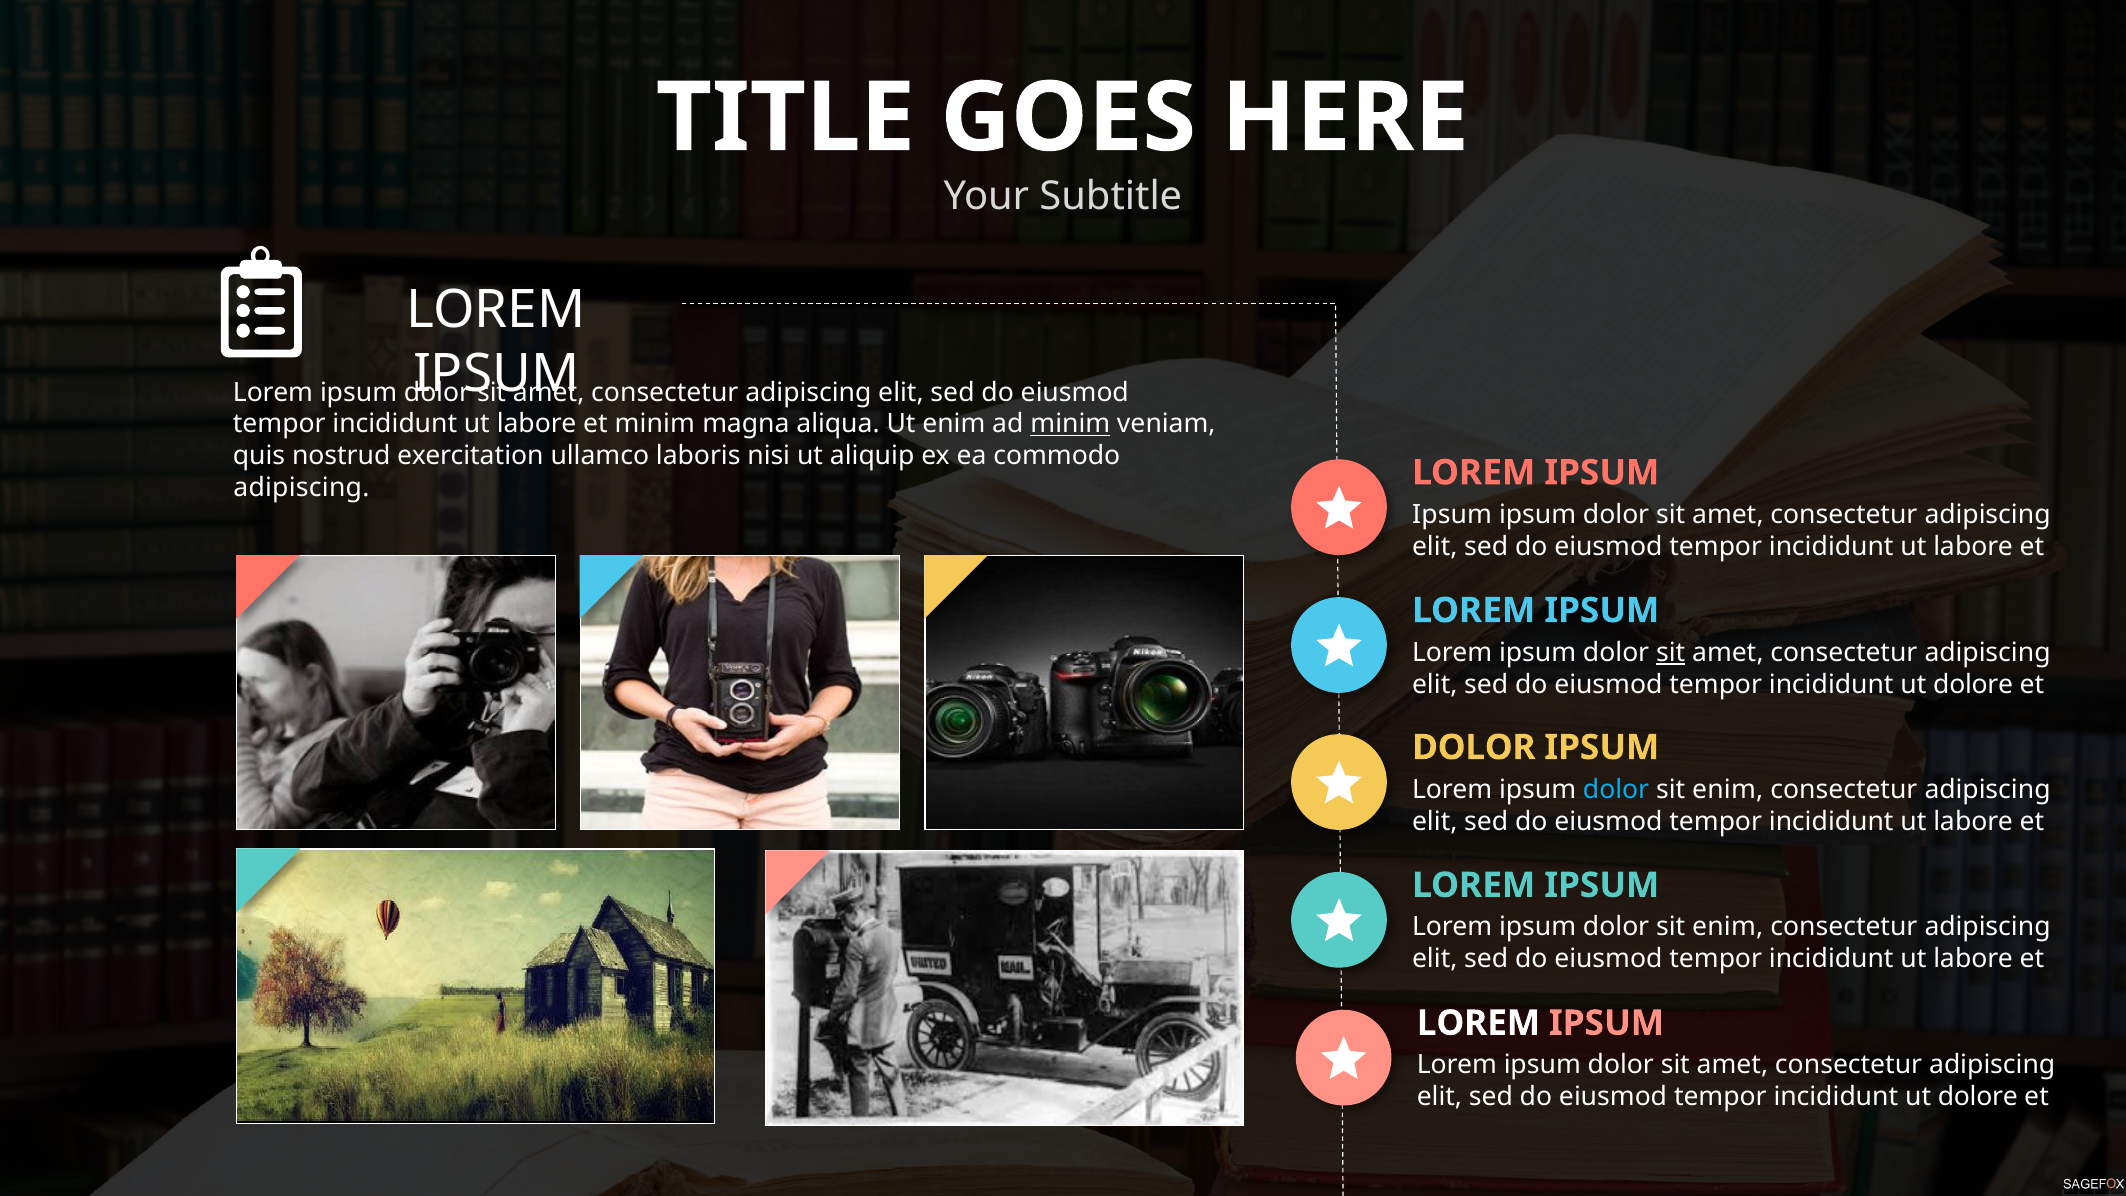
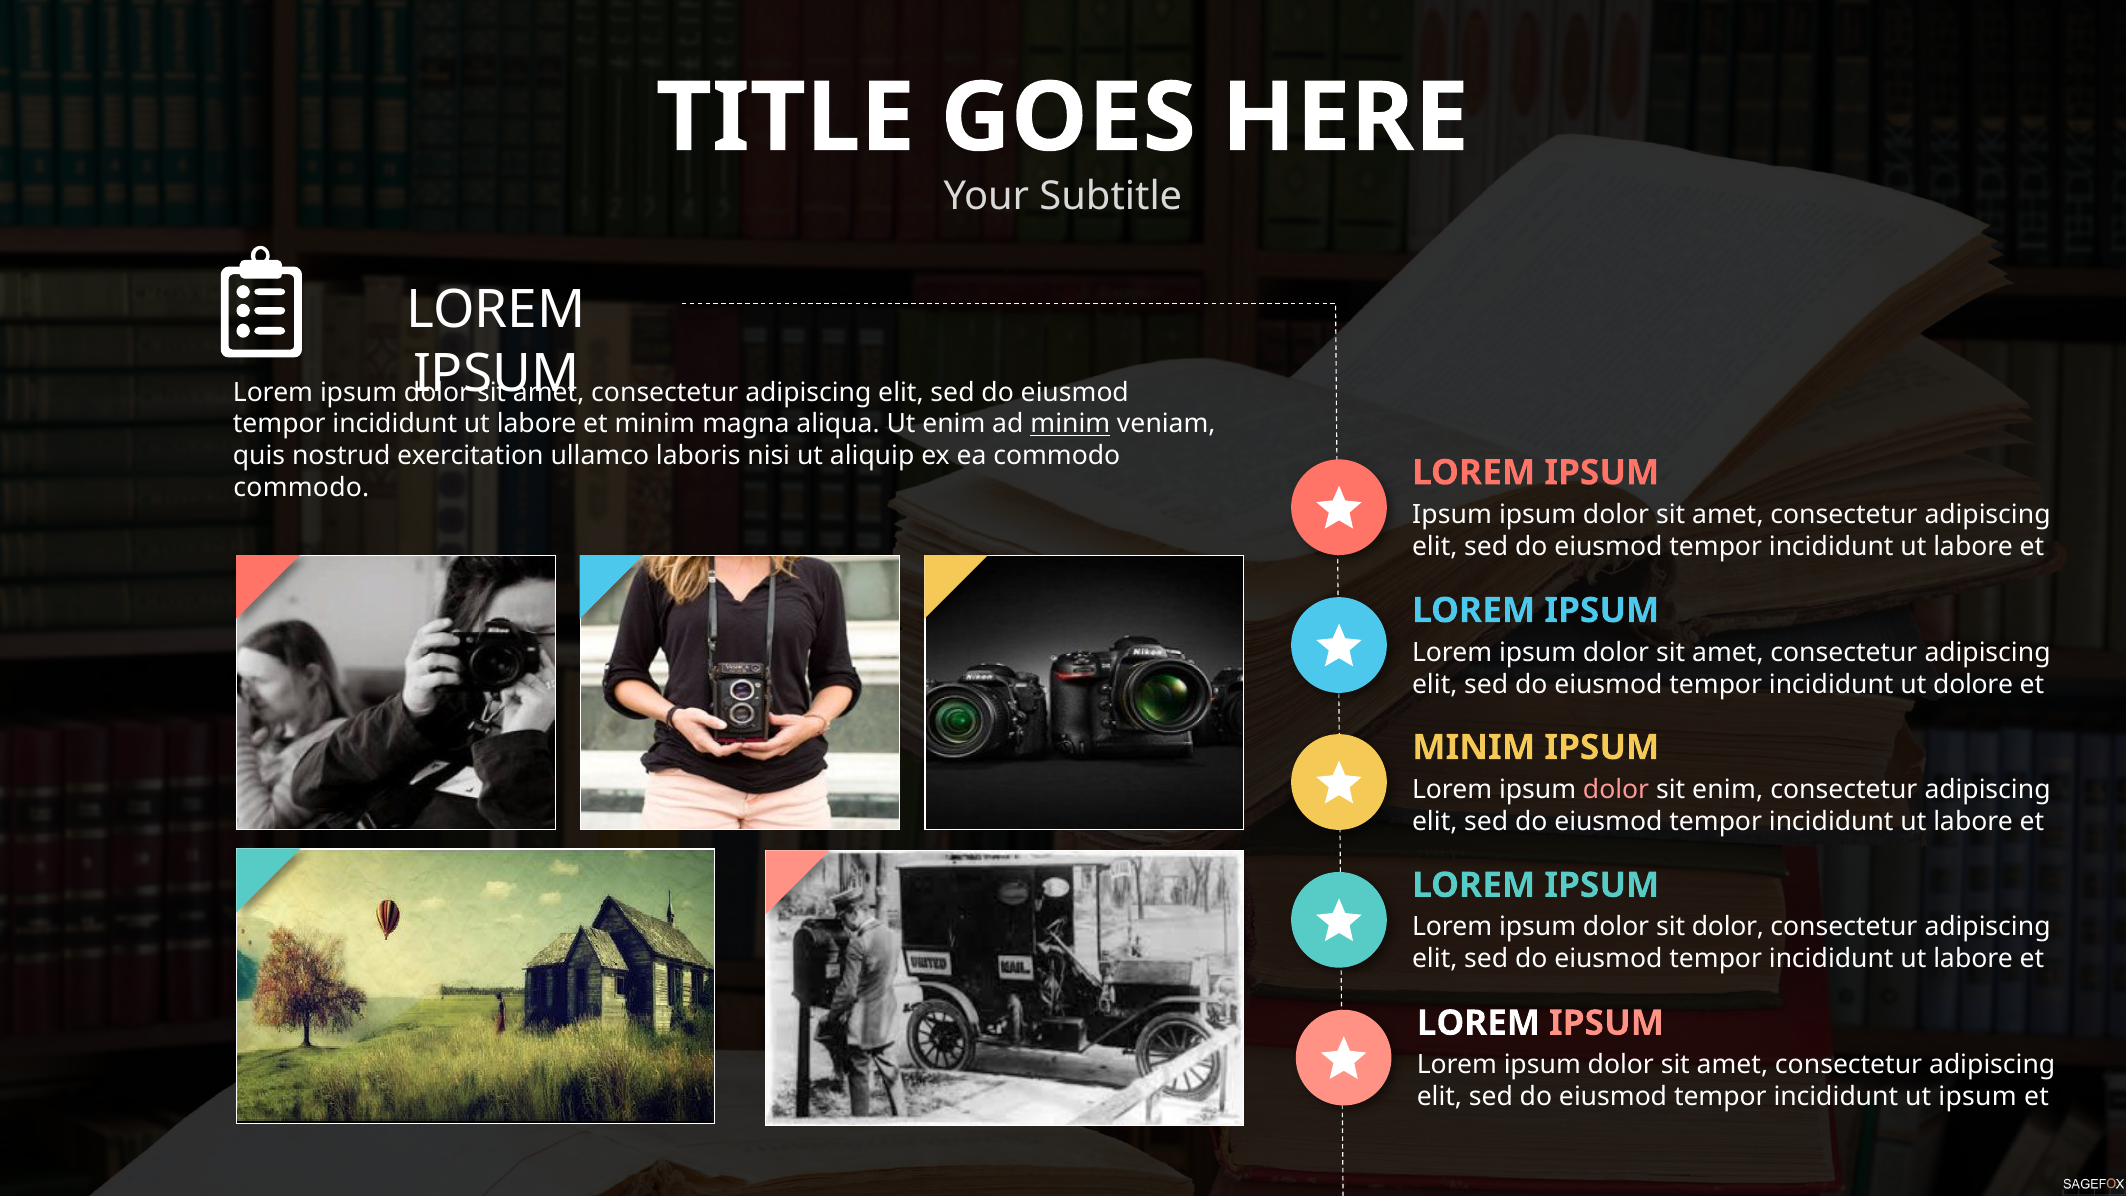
adipiscing at (301, 488): adipiscing -> commodo
sit at (1671, 652) underline: present -> none
DOLOR at (1474, 747): DOLOR -> MINIM
dolor at (1616, 789) colour: light blue -> pink
enim at (1728, 927): enim -> dolor
dolore at (1978, 1097): dolore -> ipsum
